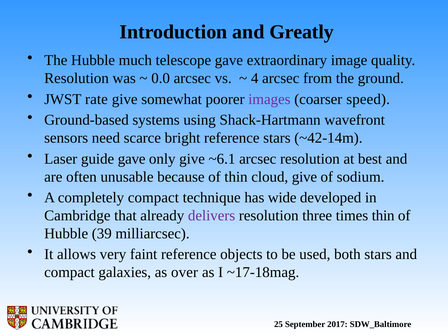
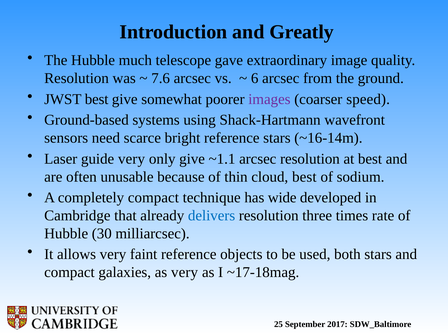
0.0: 0.0 -> 7.6
4: 4 -> 6
JWST rate: rate -> best
~42-14m: ~42-14m -> ~16-14m
guide gave: gave -> very
~6.1: ~6.1 -> ~1.1
cloud give: give -> best
delivers colour: purple -> blue
times thin: thin -> rate
39: 39 -> 30
as over: over -> very
